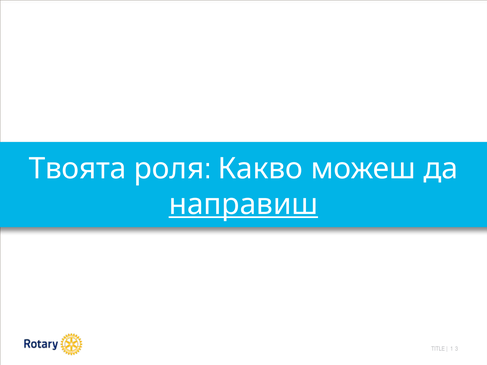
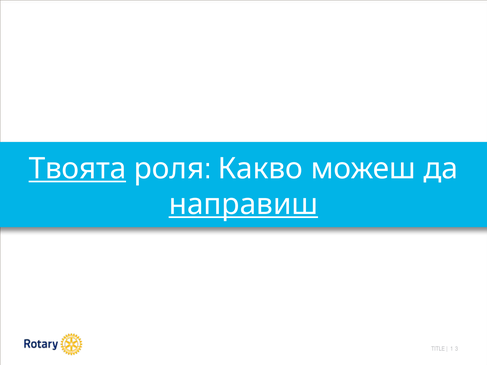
Твоята underline: none -> present
